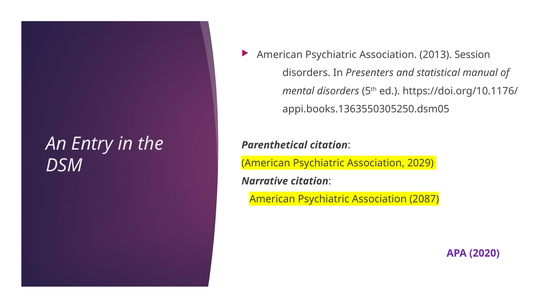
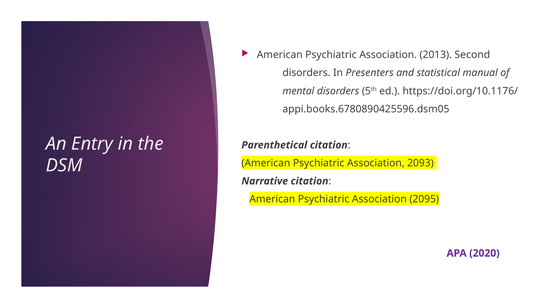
Session: Session -> Second
appi.books.1363550305250.dsm05: appi.books.1363550305250.dsm05 -> appi.books.6780890425596.dsm05
2029: 2029 -> 2093
2087: 2087 -> 2095
